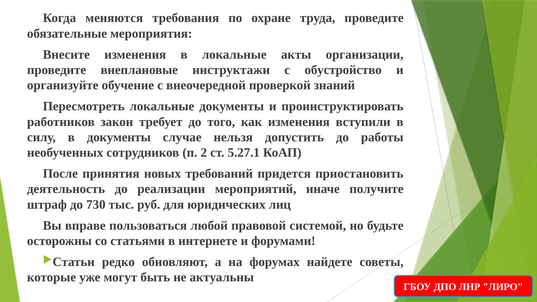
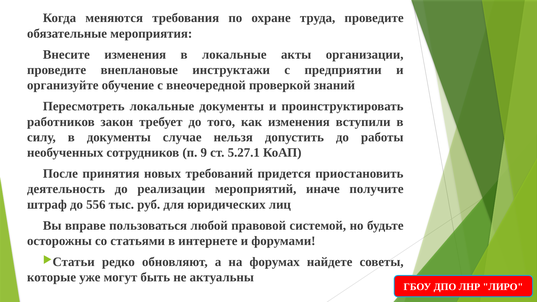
обустройство: обустройство -> предприятии
2: 2 -> 9
730: 730 -> 556
